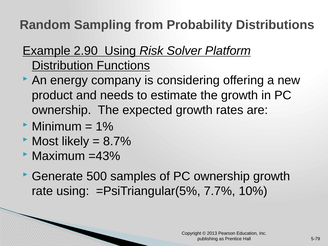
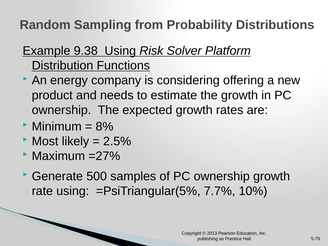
2.90: 2.90 -> 9.38
1%: 1% -> 8%
8.7%: 8.7% -> 2.5%
=43%: =43% -> =27%
